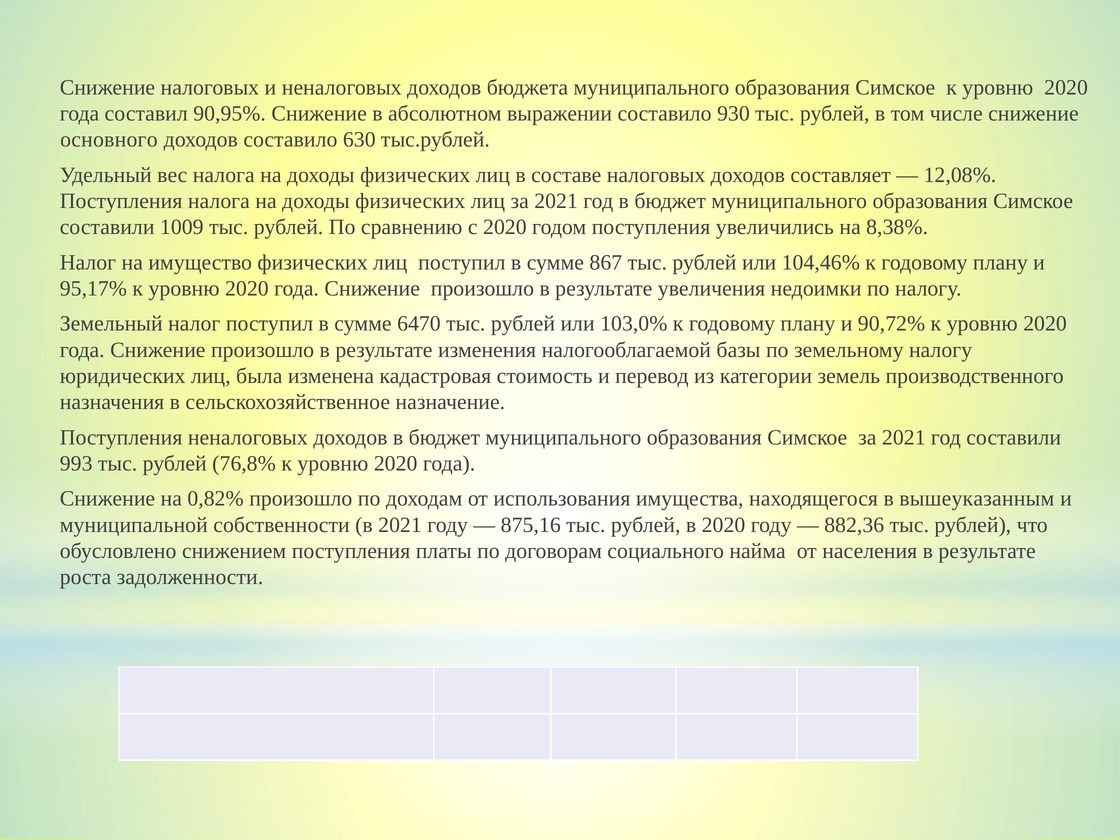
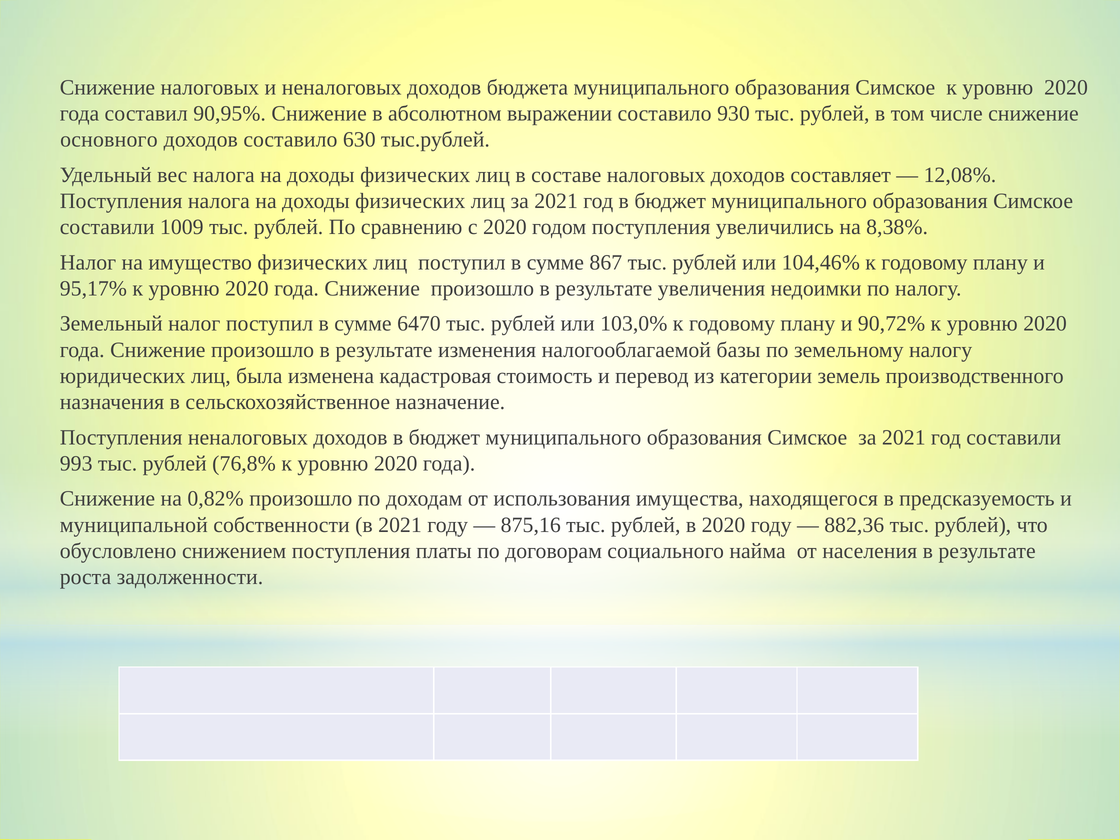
вышеуказанным: вышеуказанным -> предсказуемость
